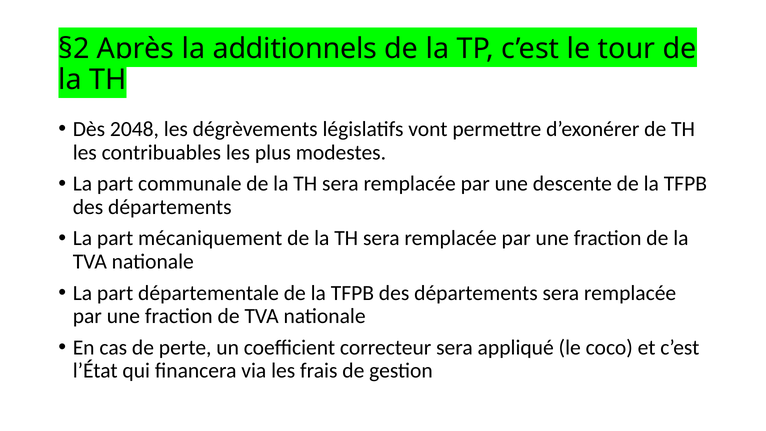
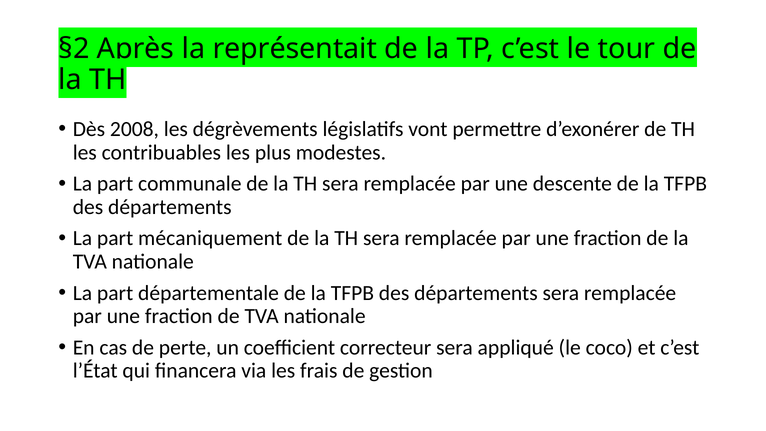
additionnels: additionnels -> représentait
2048: 2048 -> 2008
